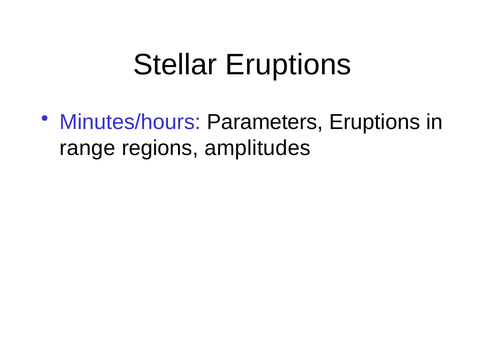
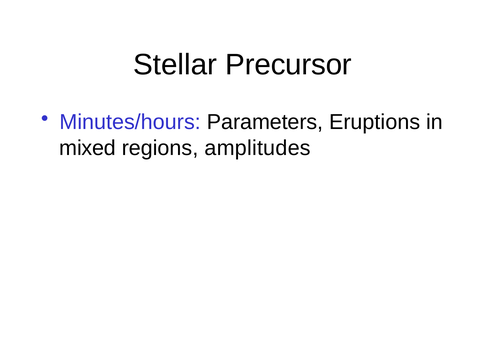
Stellar Eruptions: Eruptions -> Precursor
range: range -> mixed
